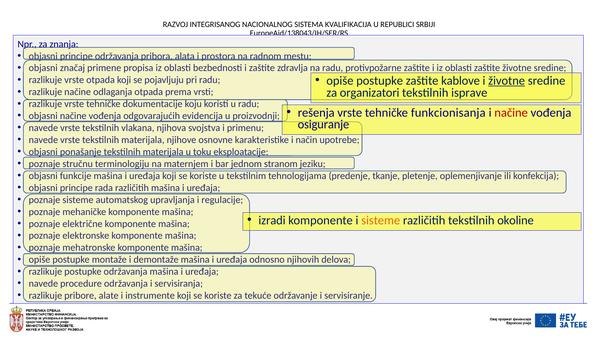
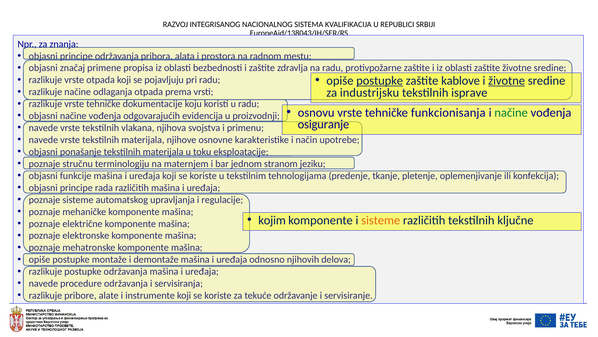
postupke at (380, 80) underline: none -> present
organizatori: organizatori -> industrijsku
rešenja: rešenja -> osnovu
načine at (511, 112) colour: red -> green
izradi: izradi -> kojim
okoline: okoline -> ključne
